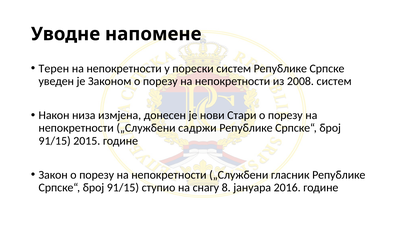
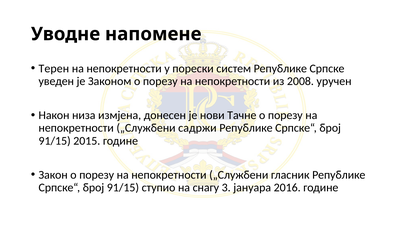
2008 систем: систем -> уручен
Стари: Стари -> Тачне
8: 8 -> 3
